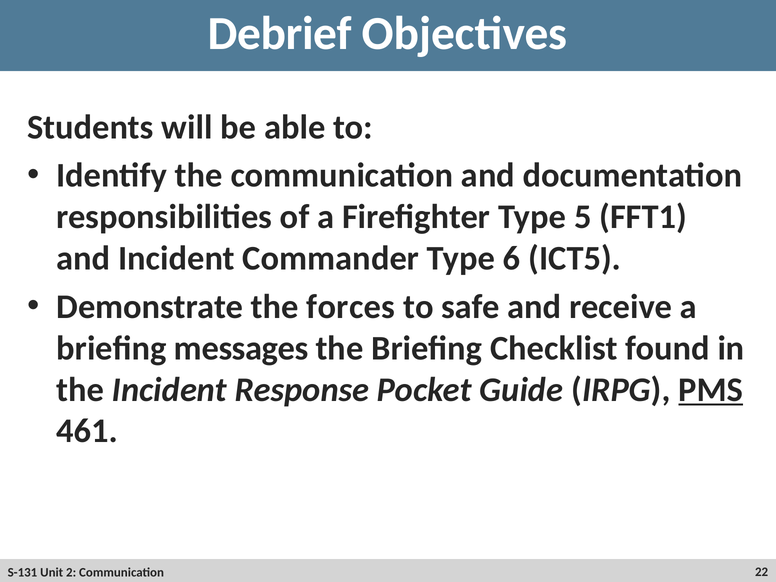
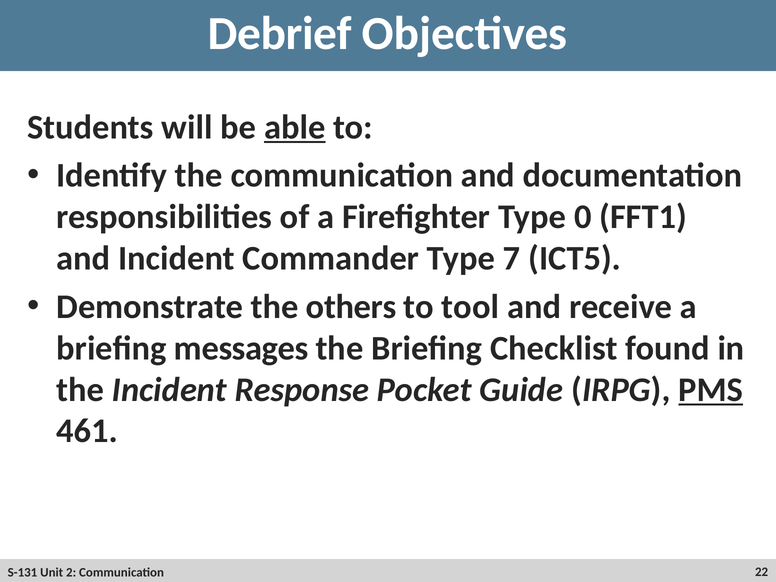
able underline: none -> present
5: 5 -> 0
6: 6 -> 7
forces: forces -> others
safe: safe -> tool
